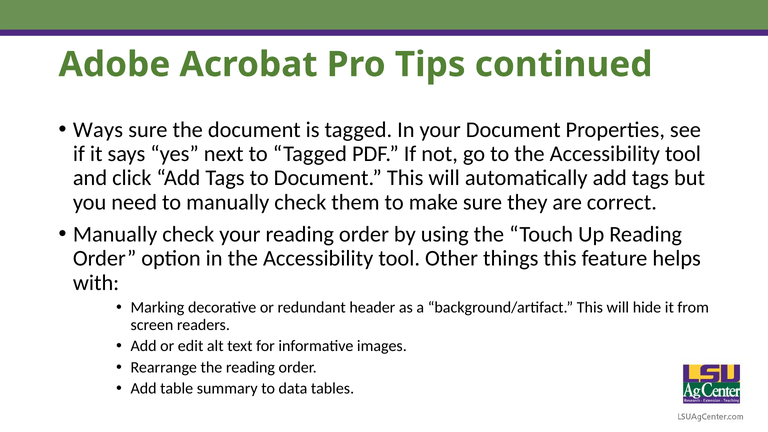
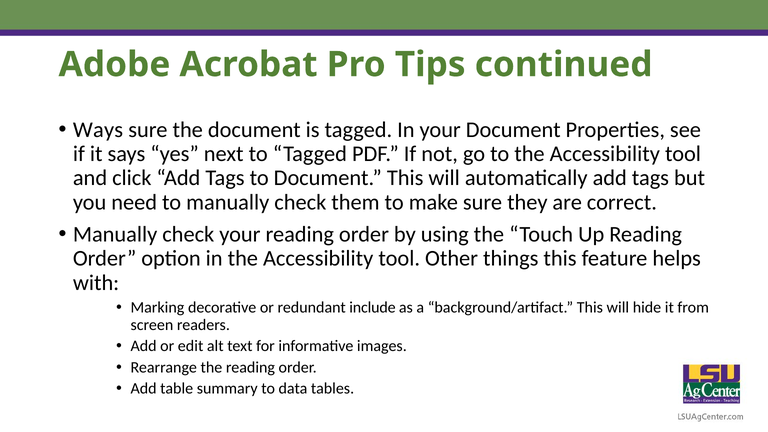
header: header -> include
